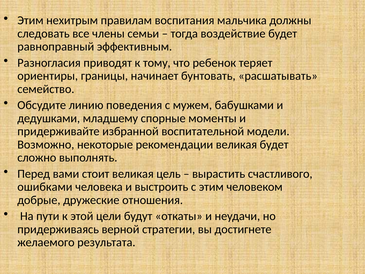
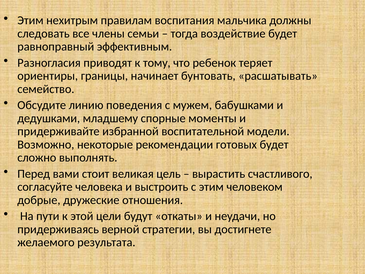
рекомендации великая: великая -> готовых
ошибками: ошибками -> согласуйте
